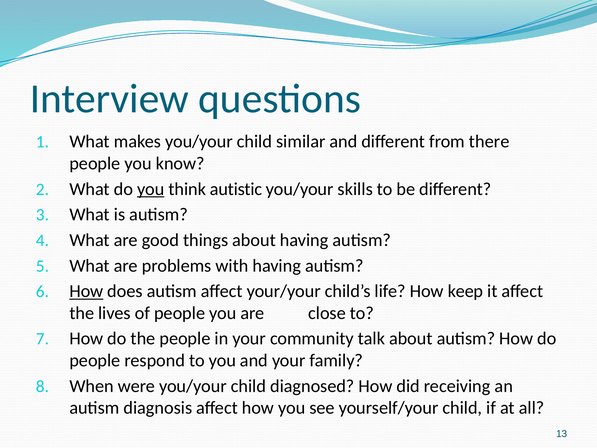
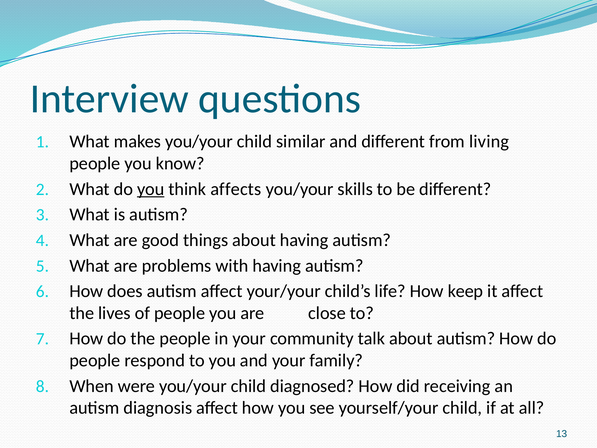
there: there -> living
autistic: autistic -> affects
How at (86, 291) underline: present -> none
